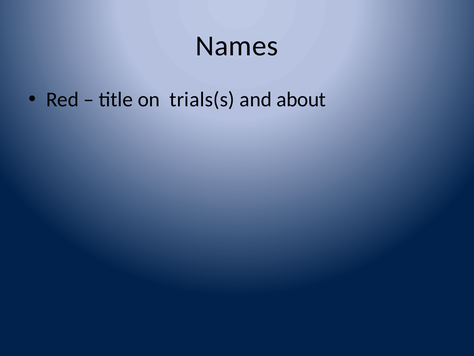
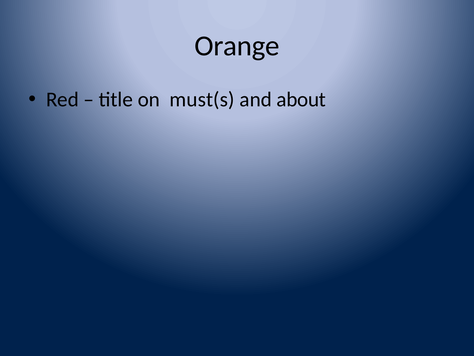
Names: Names -> Orange
trials(s: trials(s -> must(s
